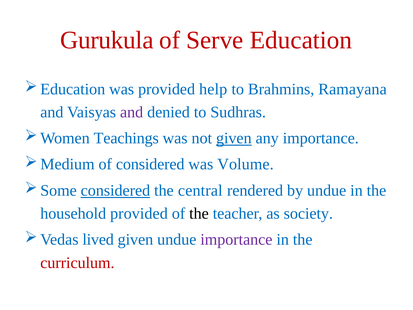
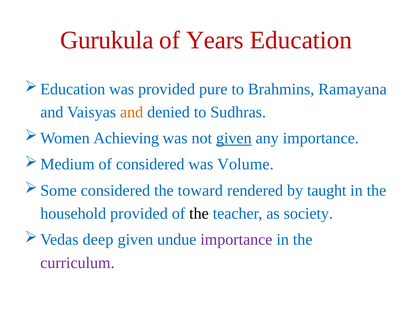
Serve: Serve -> Years
help: help -> pure
and at (132, 112) colour: purple -> orange
Teachings: Teachings -> Achieving
considered at (115, 190) underline: present -> none
central: central -> toward
by undue: undue -> taught
lived: lived -> deep
curriculum colour: red -> purple
